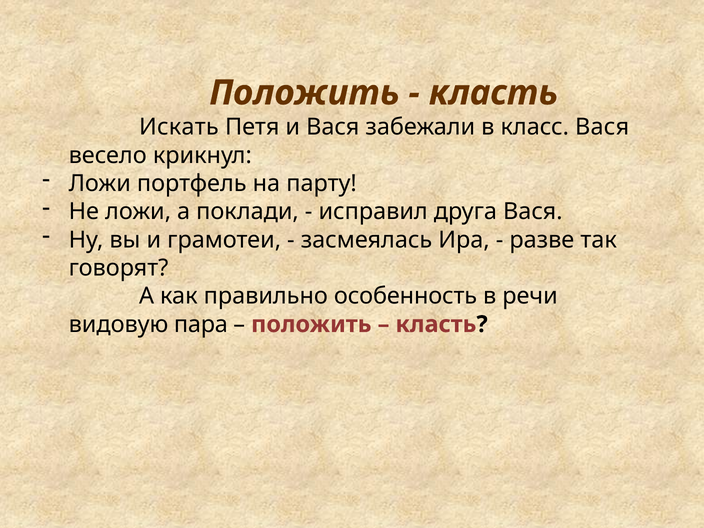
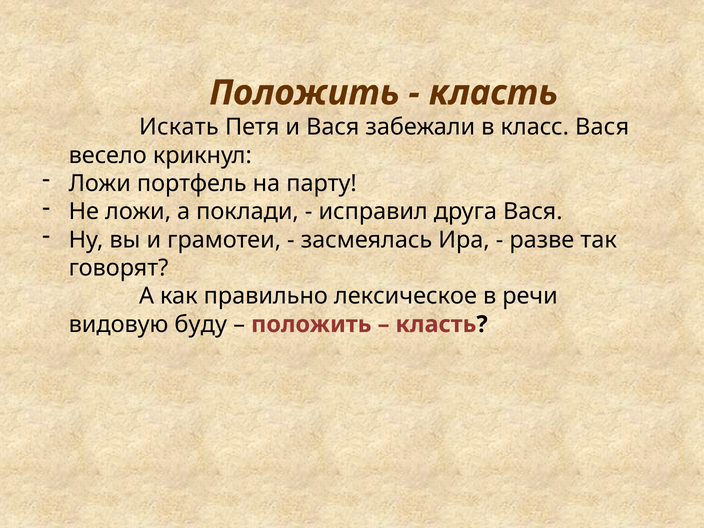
особенность: особенность -> лексическое
пара: пара -> буду
